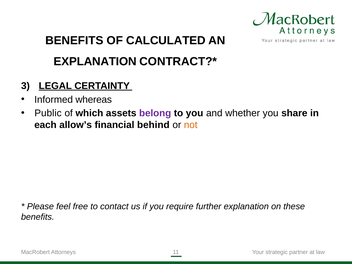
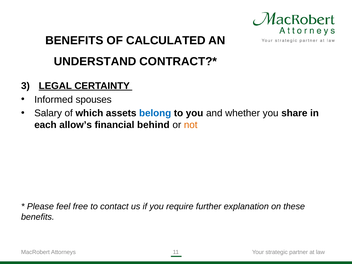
EXPLANATION at (95, 62): EXPLANATION -> UNDERSTAND
whereas: whereas -> spouses
Public: Public -> Salary
belong colour: purple -> blue
